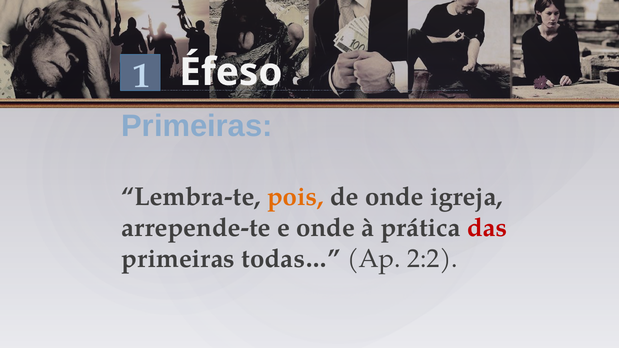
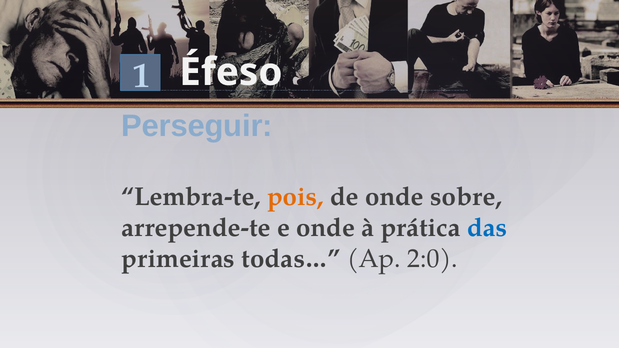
Primeiras at (197, 126): Primeiras -> Perseguir
igreja: igreja -> sobre
das colour: red -> blue
2:2: 2:2 -> 2:0
